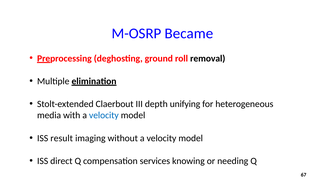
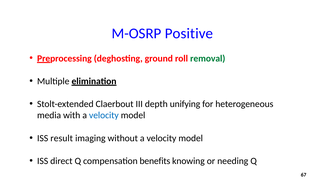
Became: Became -> Positive
removal colour: black -> green
services: services -> benefits
